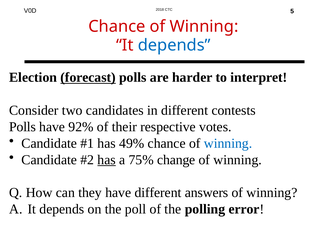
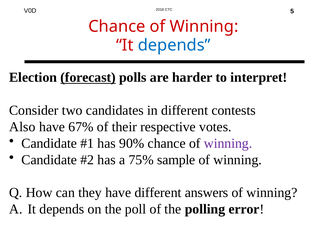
Polls at (23, 127): Polls -> Also
92%: 92% -> 67%
49%: 49% -> 90%
winning at (228, 143) colour: blue -> purple
has at (107, 160) underline: present -> none
change: change -> sample
